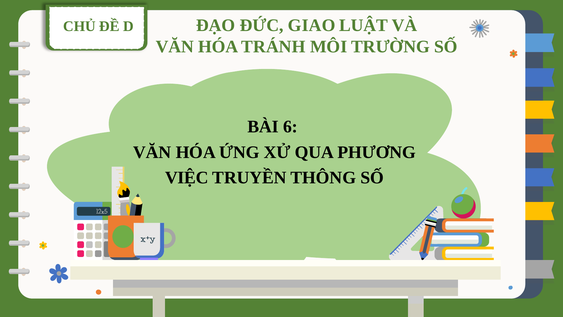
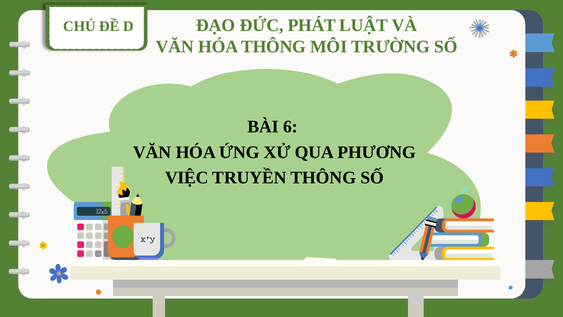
GIAO: GIAO -> PHÁT
HÓA TRÁNH: TRÁNH -> THÔNG
